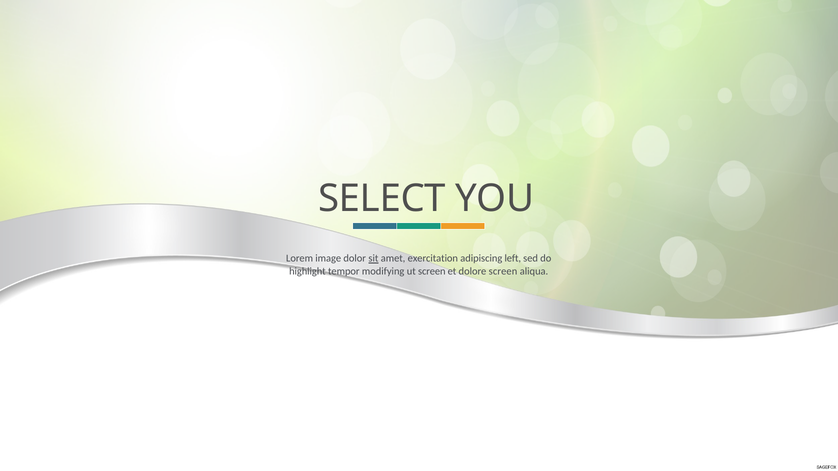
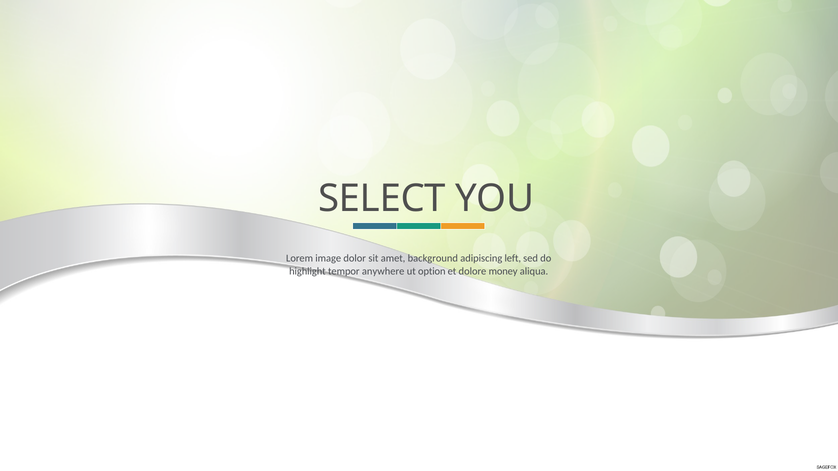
sit underline: present -> none
exercitation: exercitation -> background
modifying: modifying -> anywhere
ut screen: screen -> option
dolore screen: screen -> money
